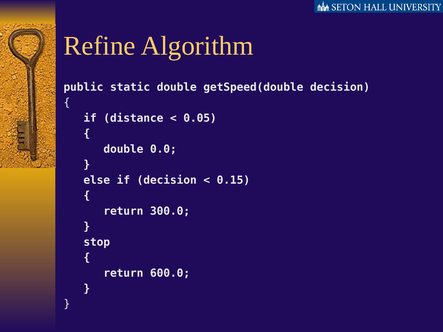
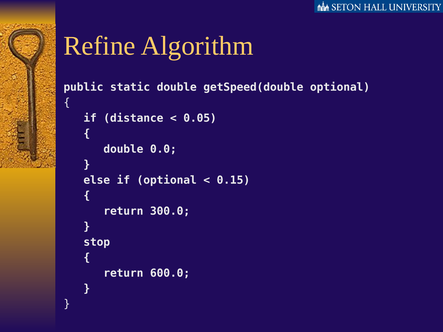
getSpeed(double decision: decision -> optional
if decision: decision -> optional
